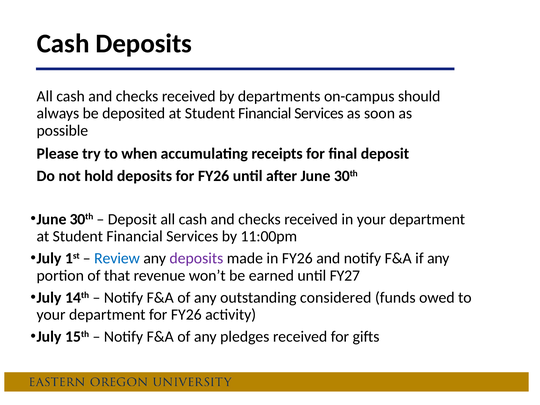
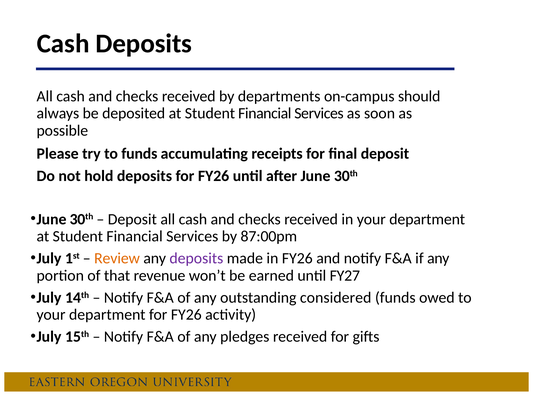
to when: when -> funds
11:00pm: 11:00pm -> 87:00pm
Review colour: blue -> orange
